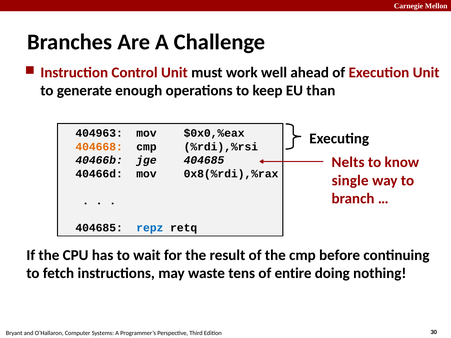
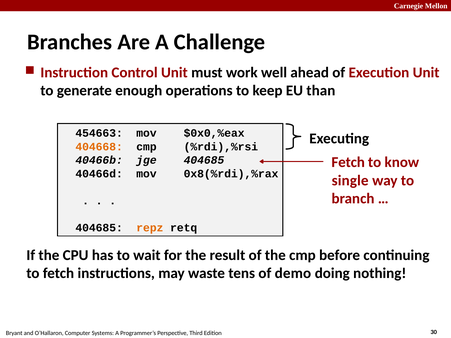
404963: 404963 -> 454663
Nelts at (348, 162): Nelts -> Fetch
repz colour: blue -> orange
entire: entire -> demo
